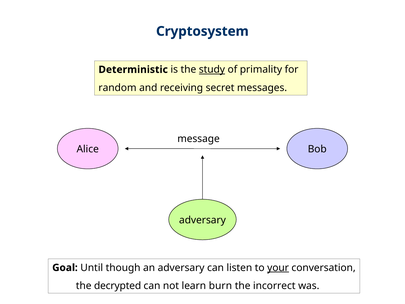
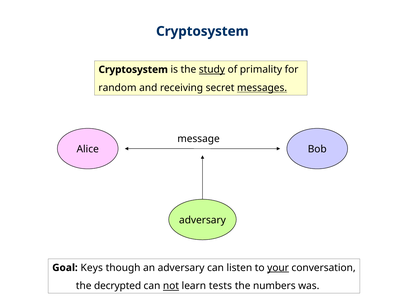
Deterministic at (133, 70): Deterministic -> Cryptosystem
messages underline: none -> present
Until: Until -> Keys
not underline: none -> present
burn: burn -> tests
incorrect: incorrect -> numbers
